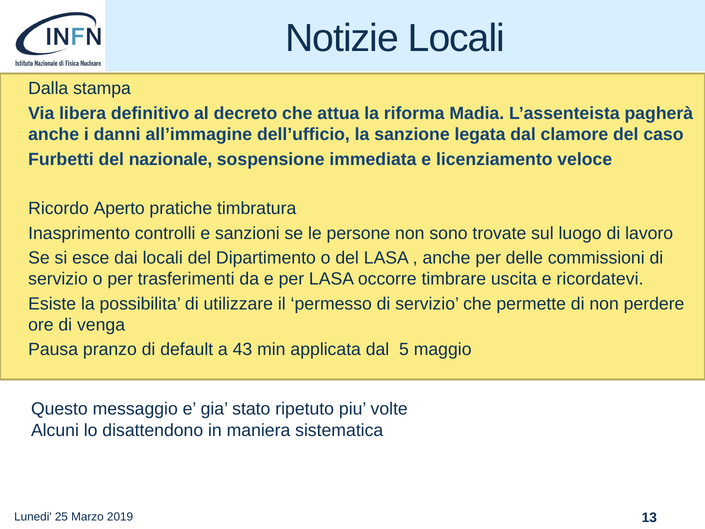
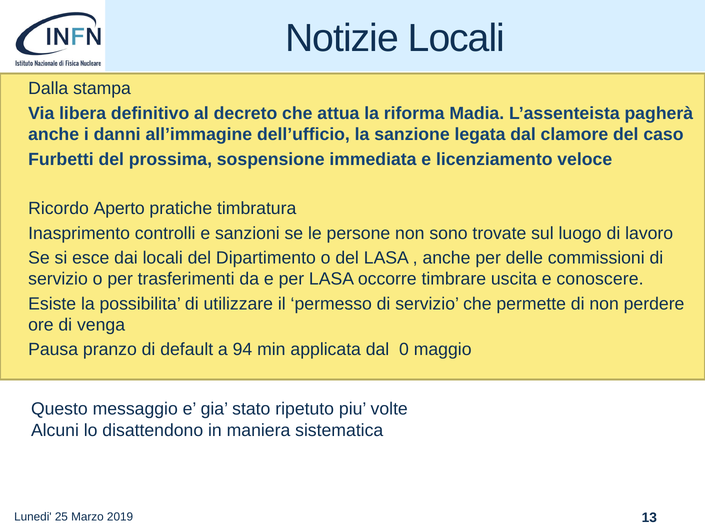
nazionale: nazionale -> prossima
ricordatevi: ricordatevi -> conoscere
43: 43 -> 94
5: 5 -> 0
